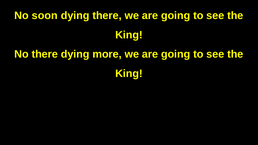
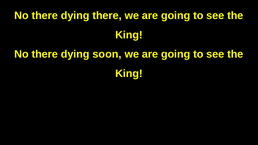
soon at (45, 16): soon -> there
more: more -> soon
